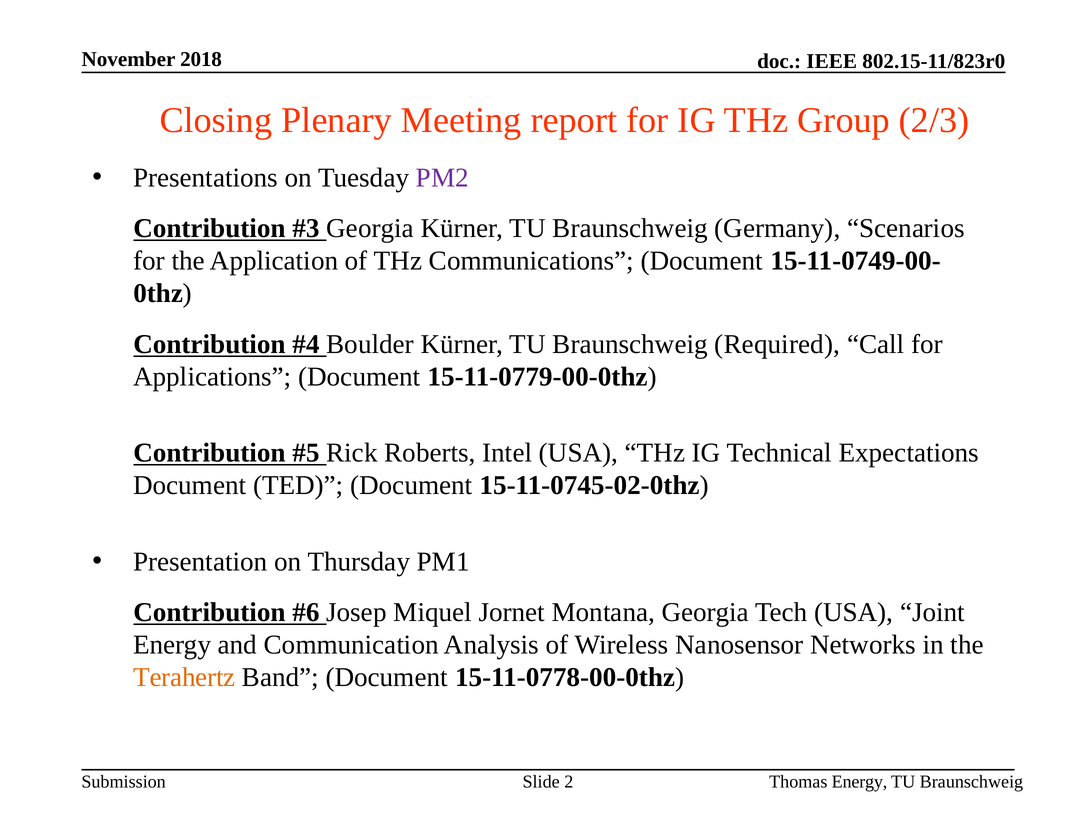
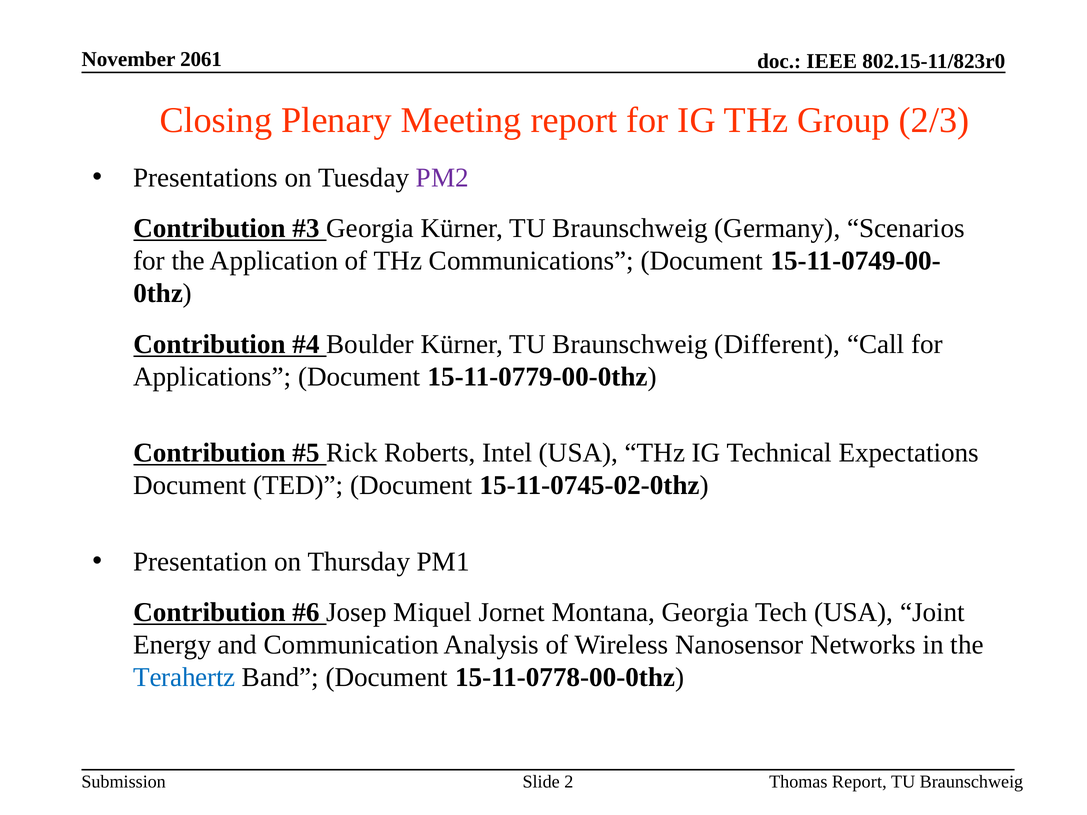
2018: 2018 -> 2061
Required: Required -> Different
Terahertz colour: orange -> blue
Thomas Energy: Energy -> Report
